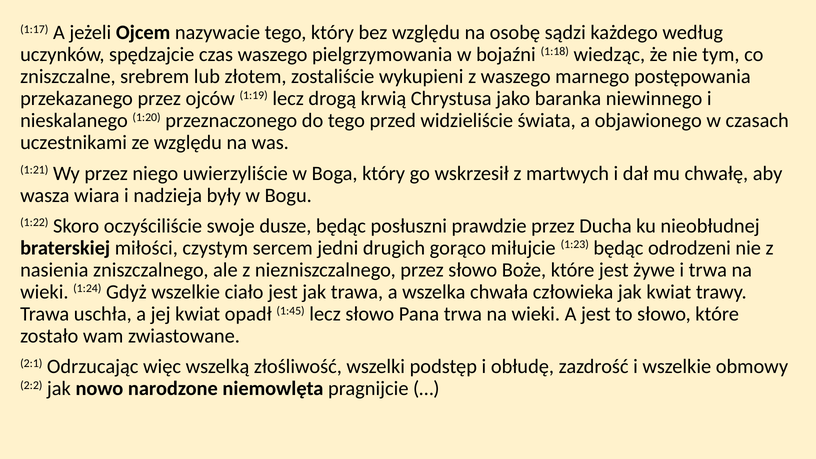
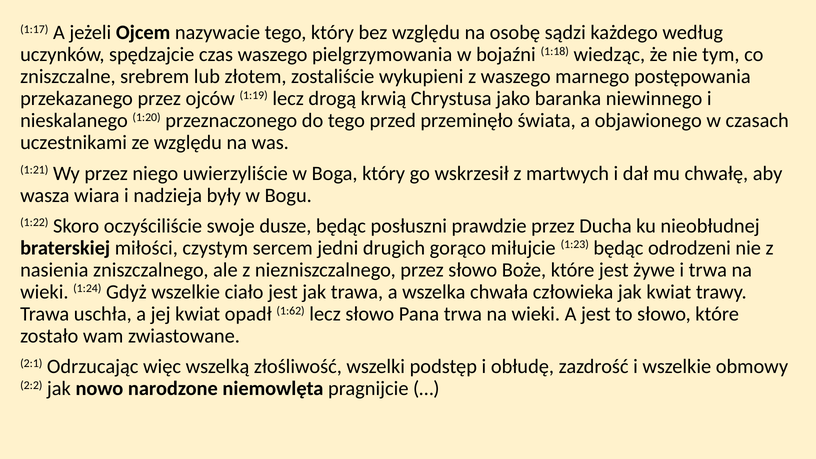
widzieliście: widzieliście -> przeminęło
1:45: 1:45 -> 1:62
